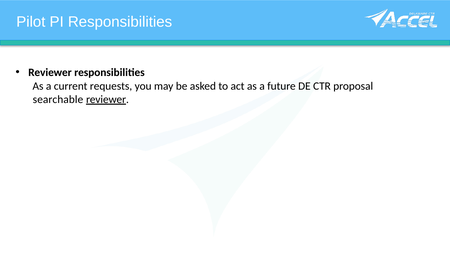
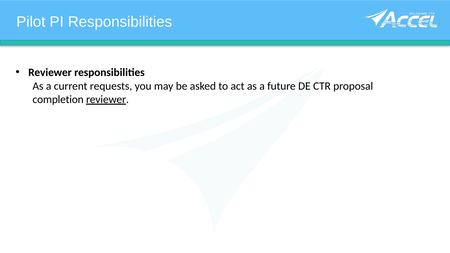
searchable: searchable -> completion
